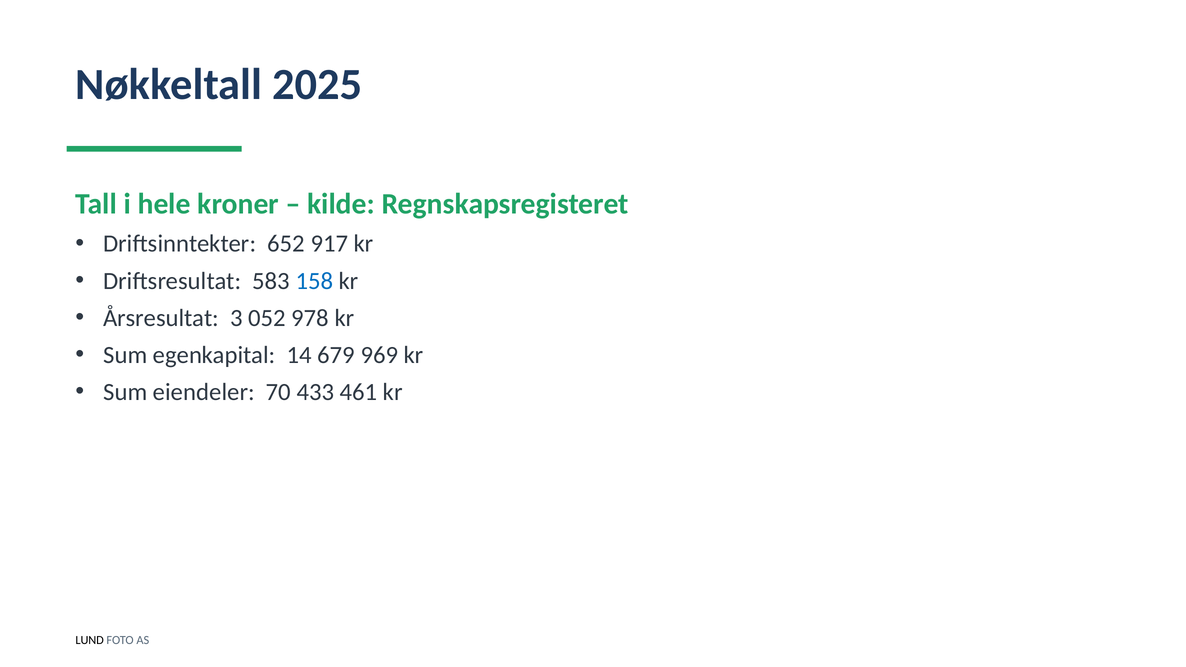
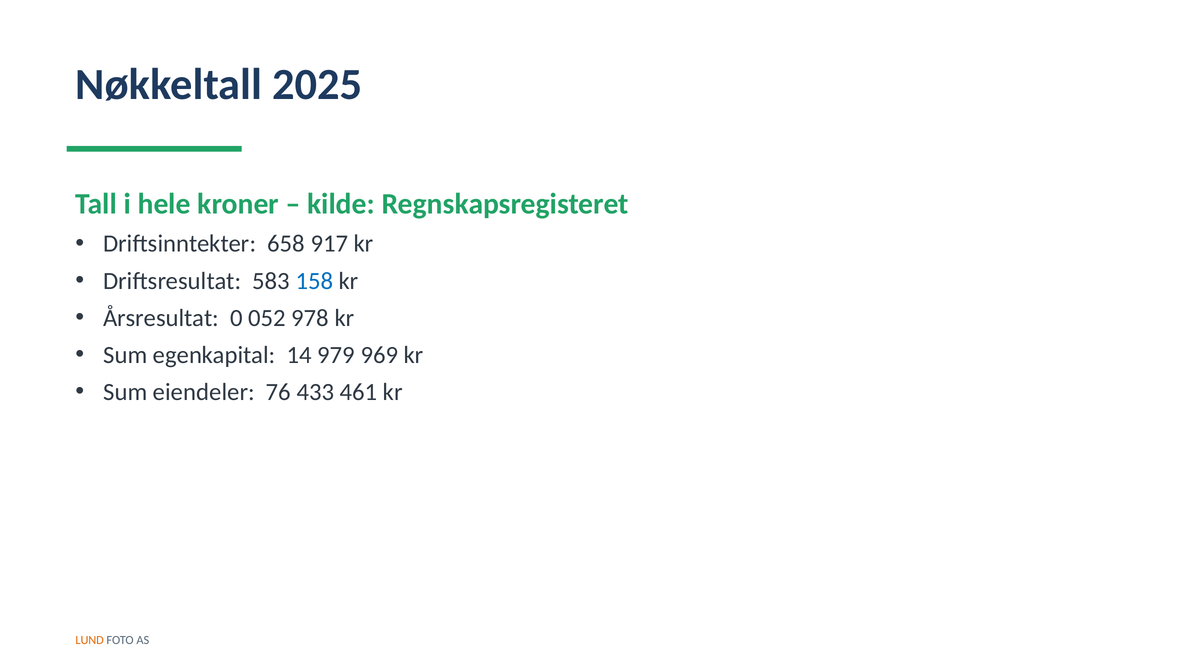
652: 652 -> 658
3: 3 -> 0
679: 679 -> 979
70: 70 -> 76
LUND colour: black -> orange
